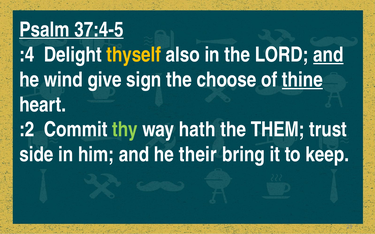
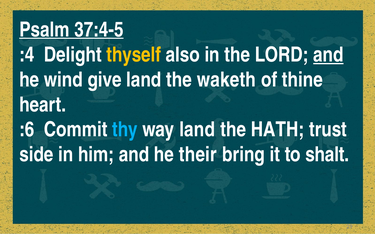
give sign: sign -> land
choose: choose -> waketh
thine underline: present -> none
:2: :2 -> :6
thy colour: light green -> light blue
way hath: hath -> land
THEM: THEM -> HATH
keep: keep -> shalt
